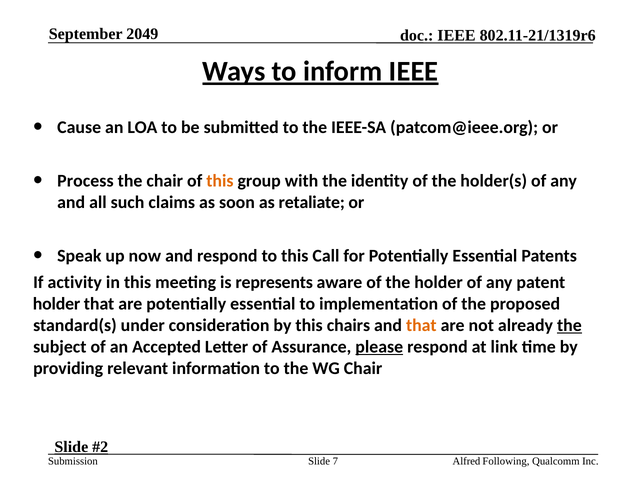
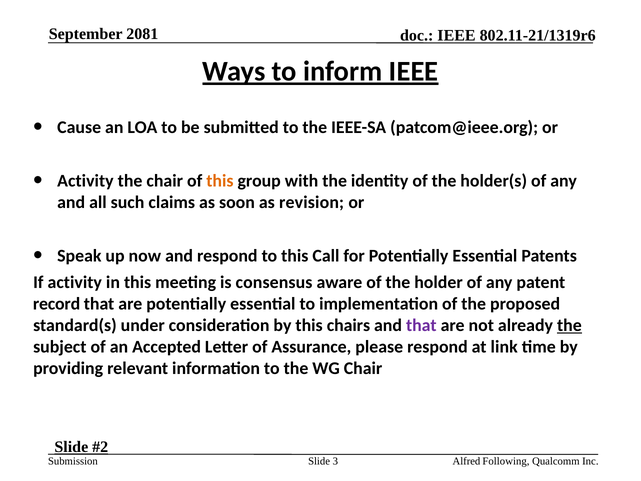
2049: 2049 -> 2081
Process at (85, 181): Process -> Activity
retaliate: retaliate -> revision
represents: represents -> consensus
holder at (57, 304): holder -> record
that at (421, 325) colour: orange -> purple
please underline: present -> none
7: 7 -> 3
